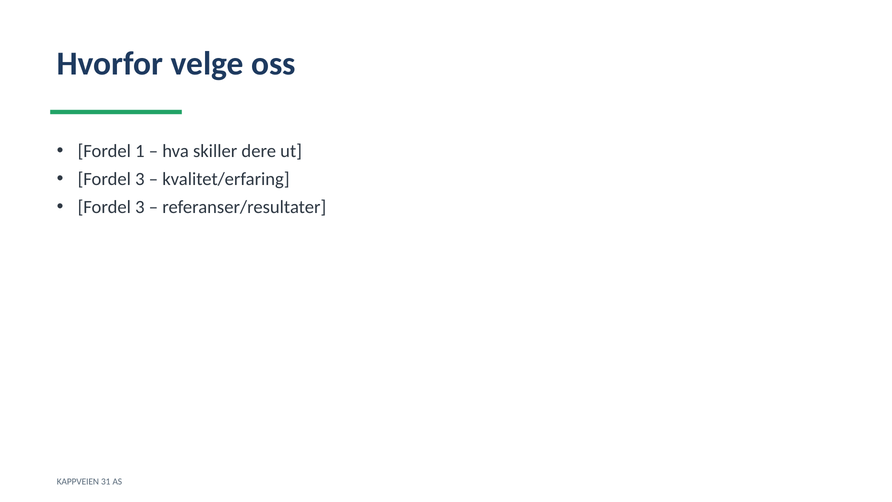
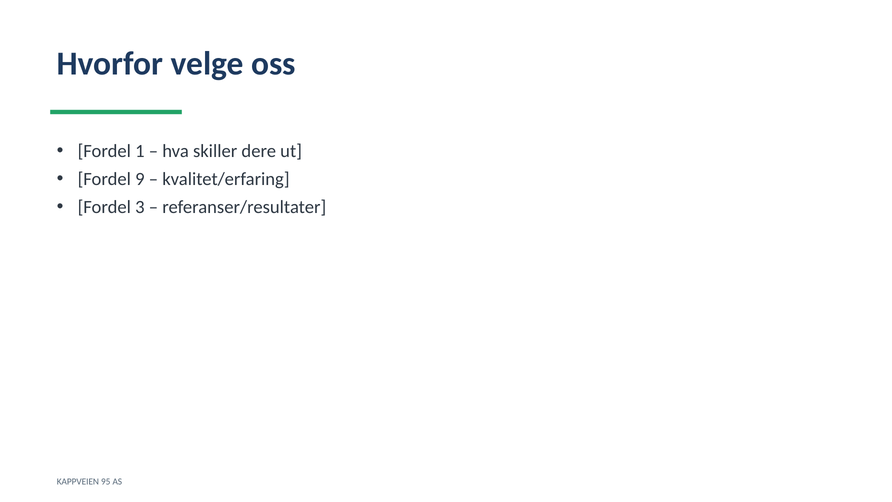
3 at (140, 179): 3 -> 9
31: 31 -> 95
